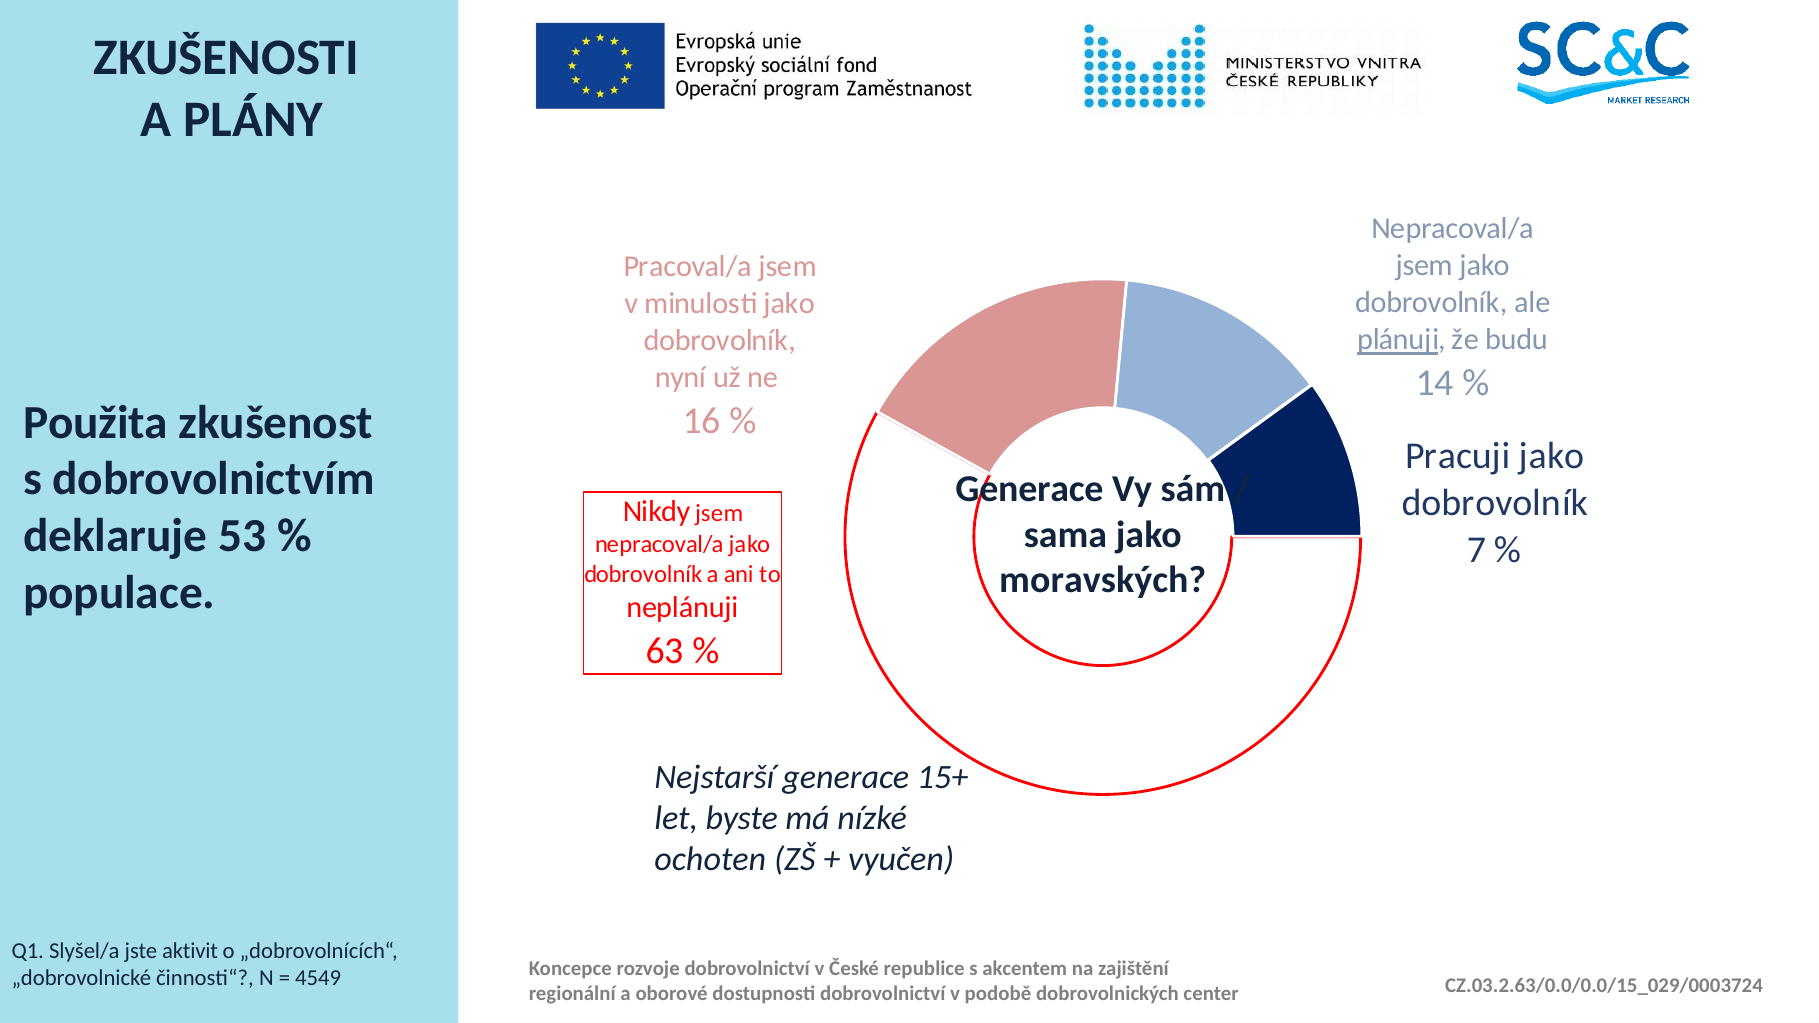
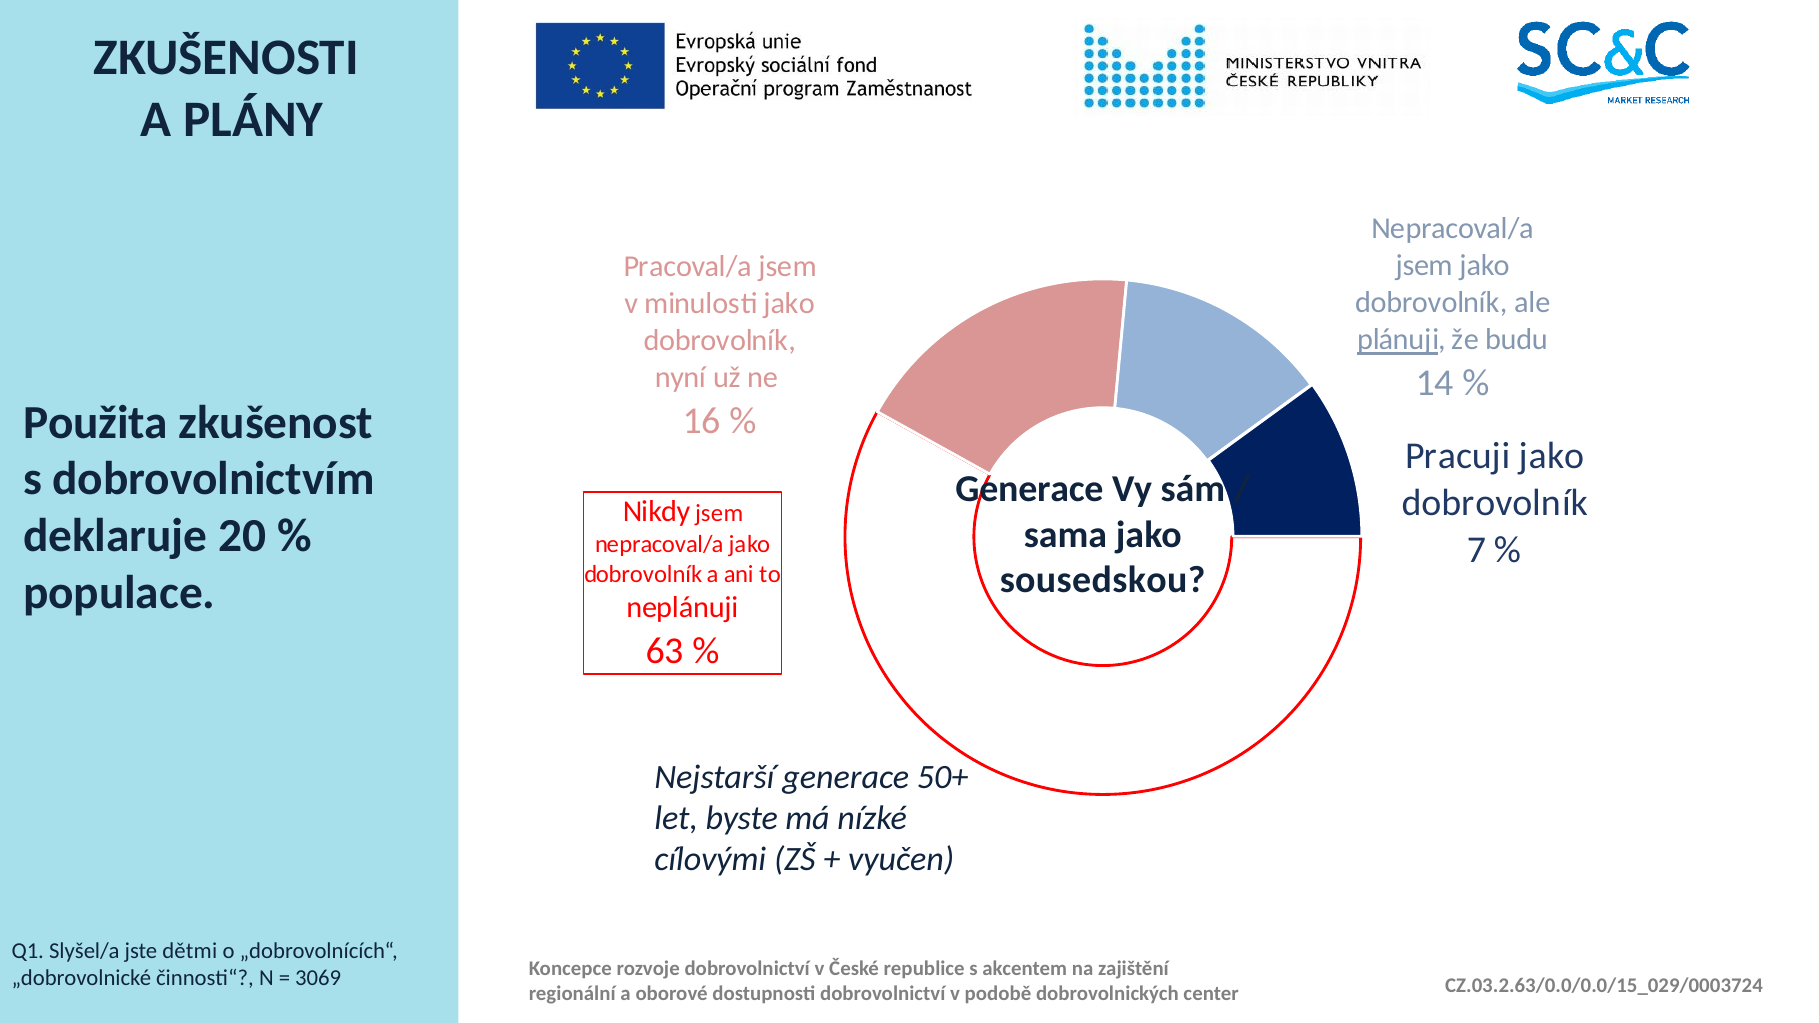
53: 53 -> 20
moravských: moravských -> sousedskou
15+: 15+ -> 50+
ochoten: ochoten -> cílovými
aktivit: aktivit -> dětmi
4549: 4549 -> 3069
